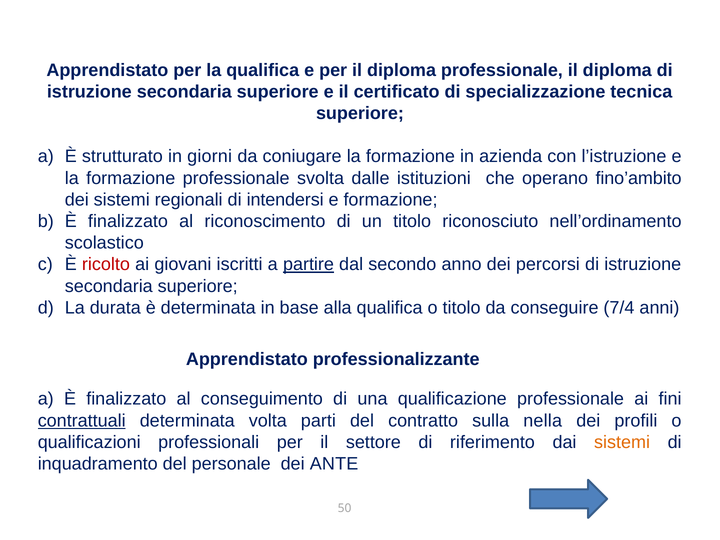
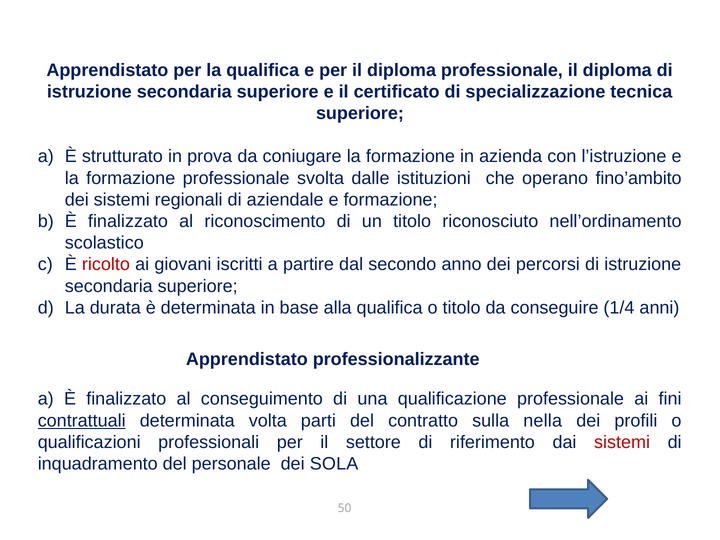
giorni: giorni -> prova
intendersi: intendersi -> aziendale
partire underline: present -> none
7/4: 7/4 -> 1/4
sistemi at (622, 442) colour: orange -> red
ANTE: ANTE -> SOLA
